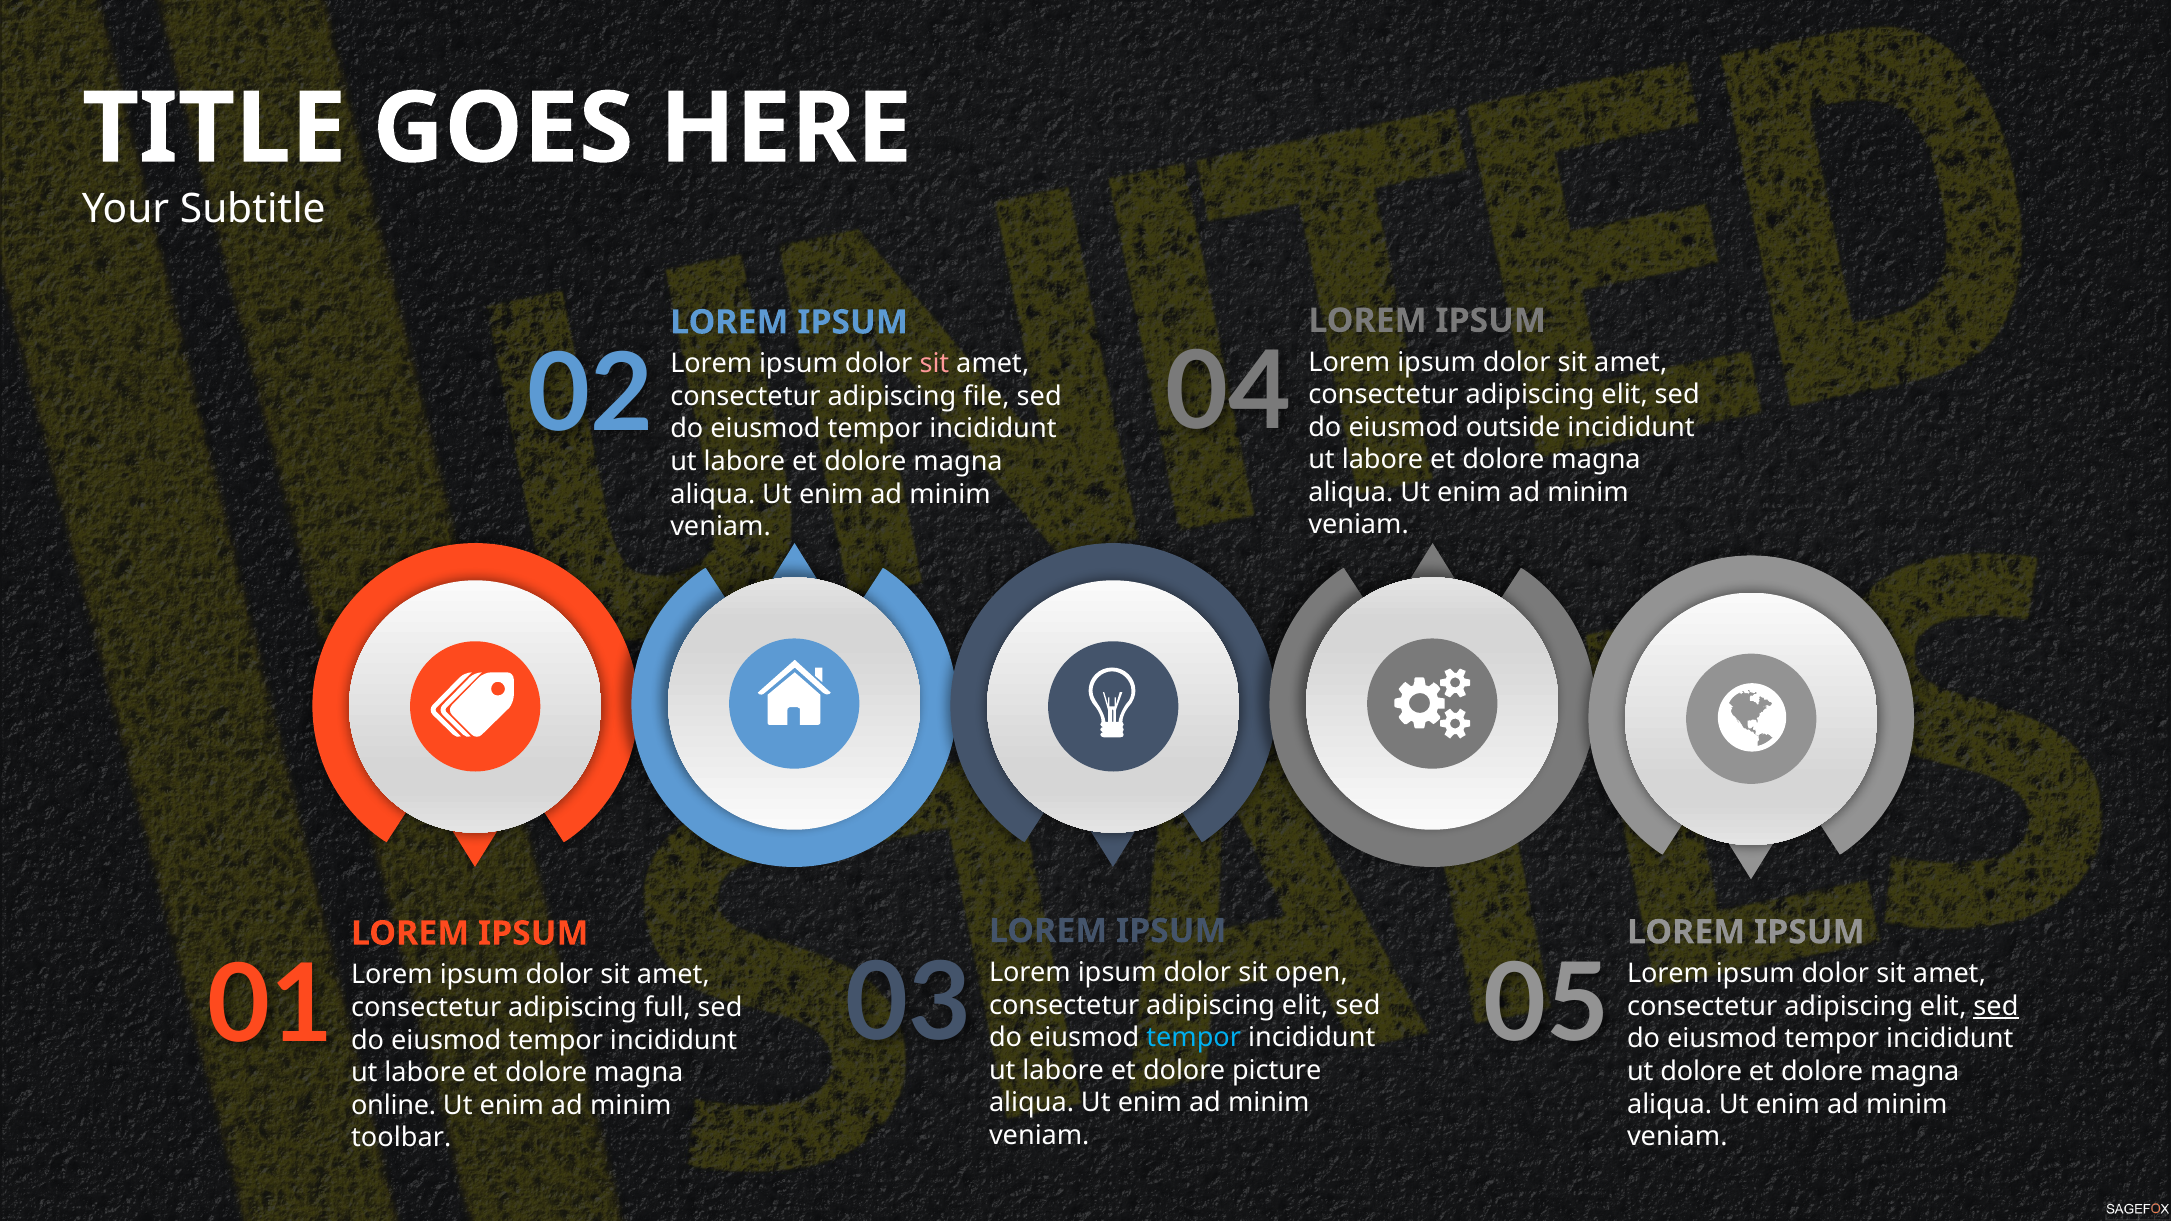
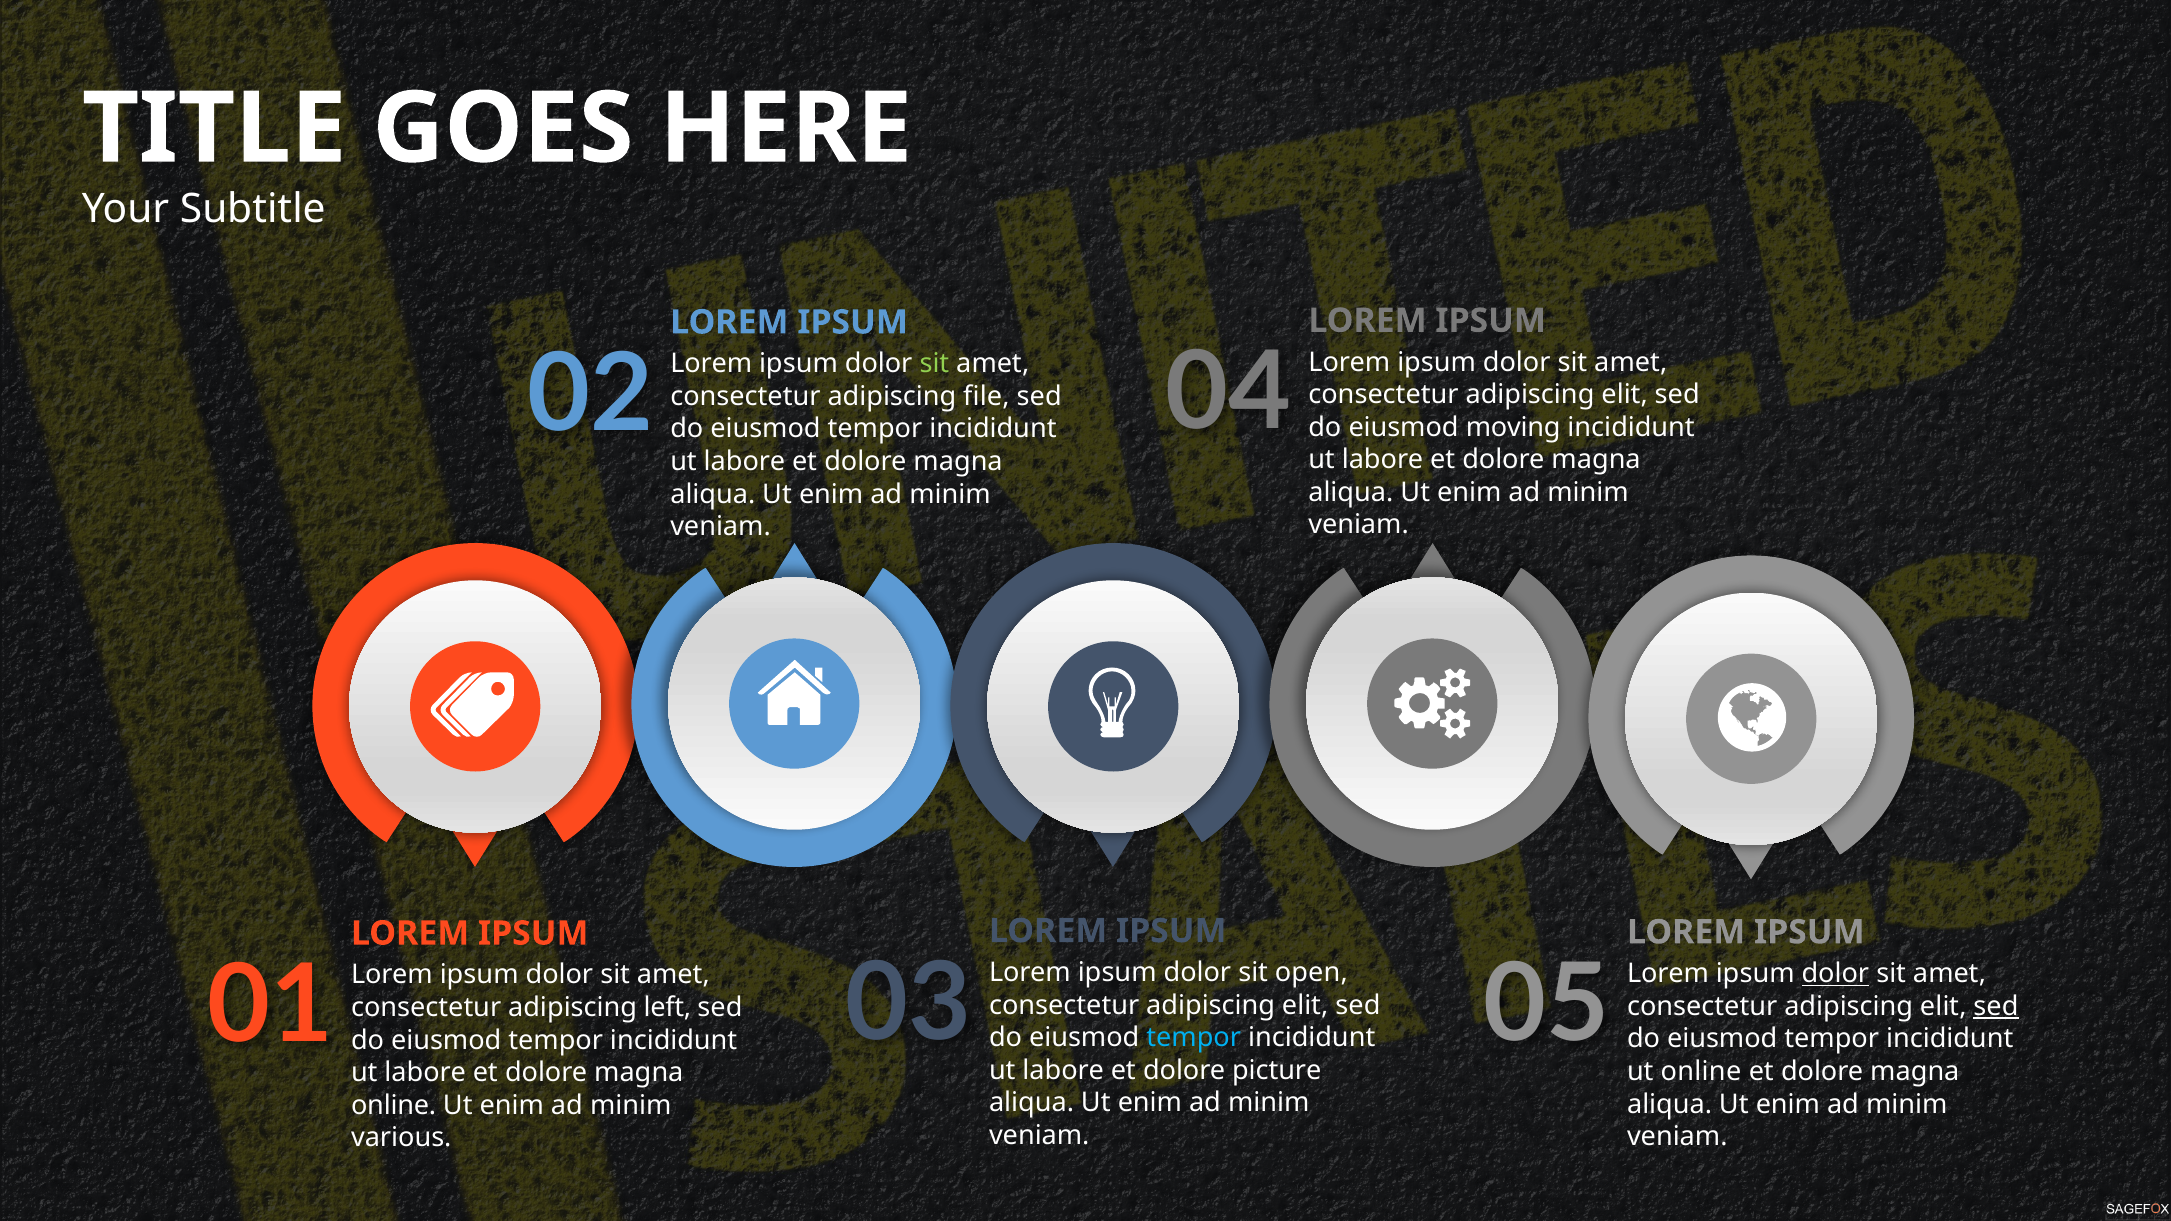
sit at (934, 364) colour: pink -> light green
outside: outside -> moving
dolor at (1835, 974) underline: none -> present
full: full -> left
dolore at (1701, 1072): dolore -> online
toolbar: toolbar -> various
